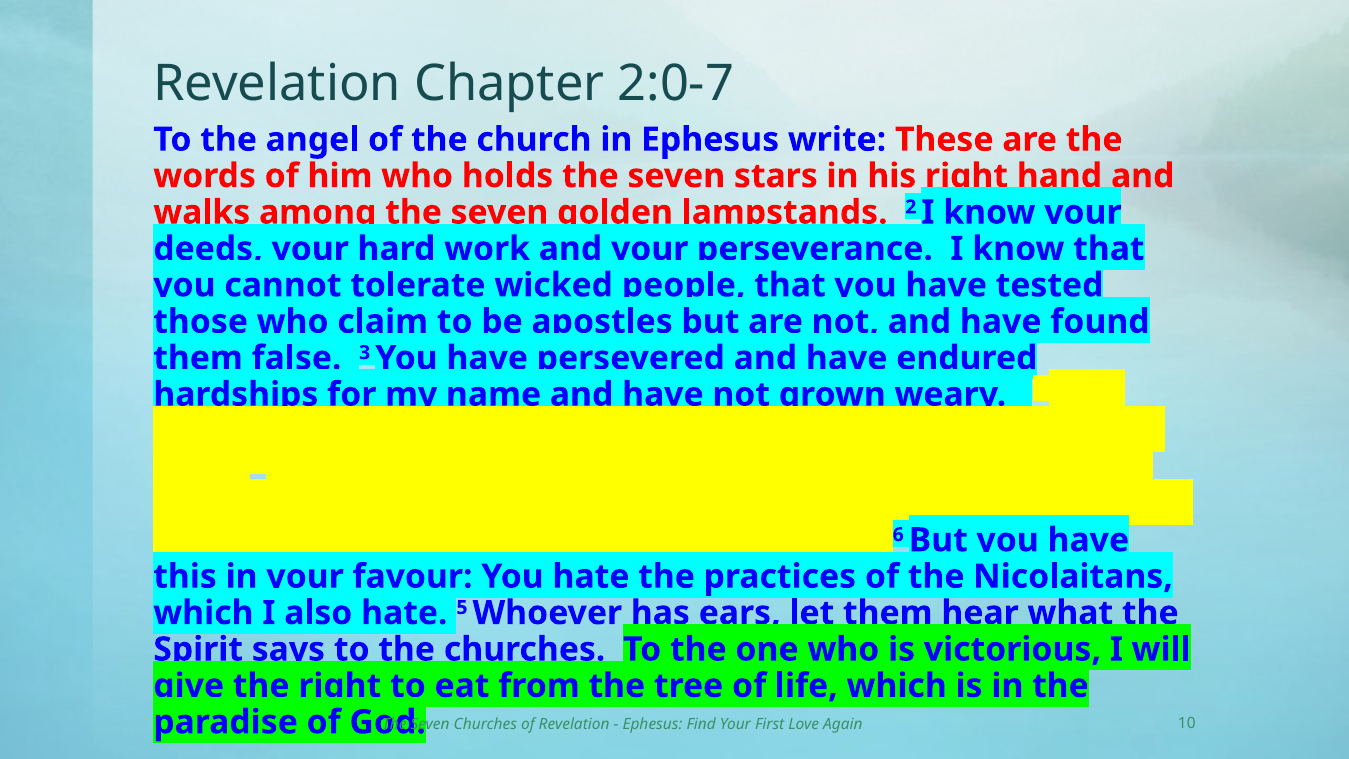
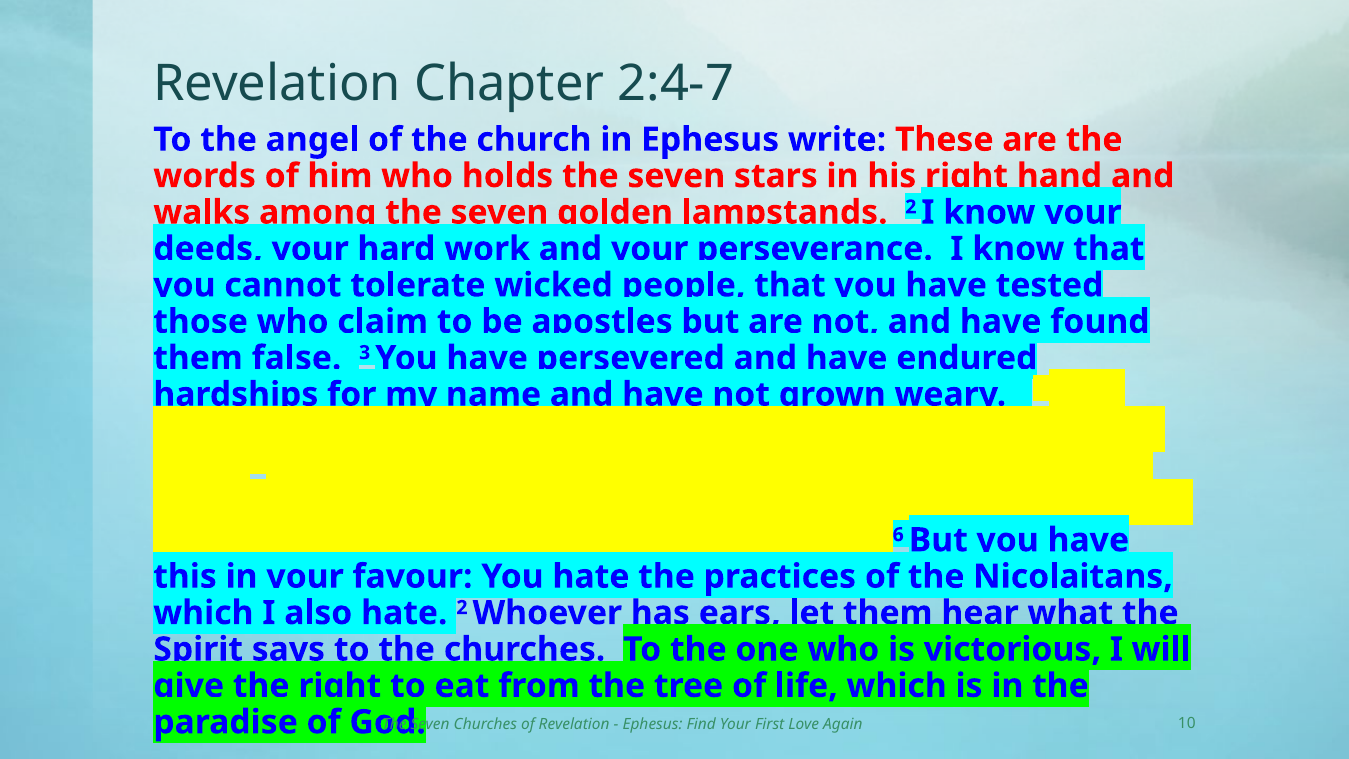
2:0-7: 2:0-7 -> 2:4-7
hate 5: 5 -> 2
